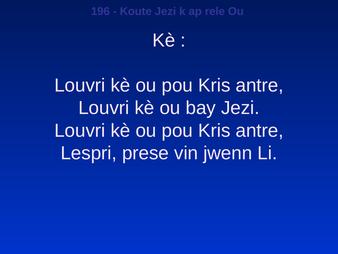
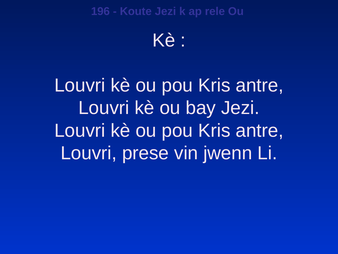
Lespri at (89, 153): Lespri -> Louvri
